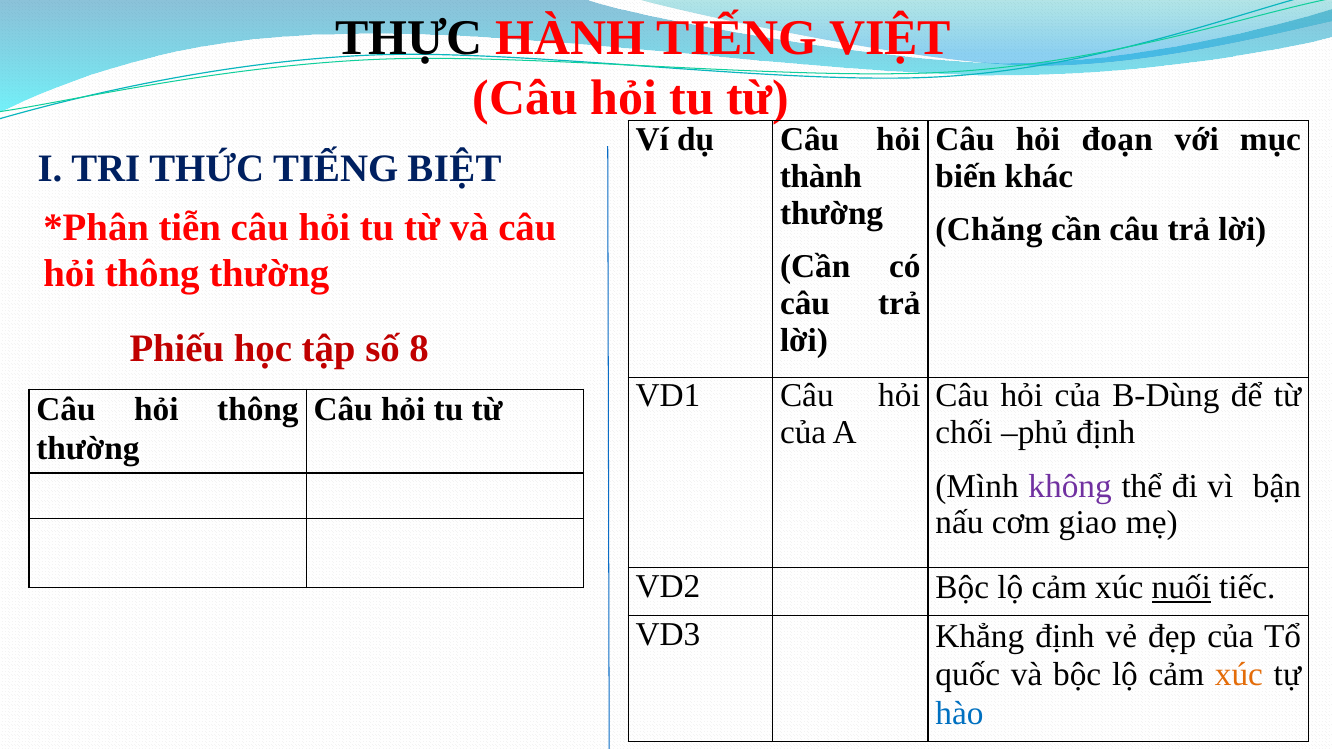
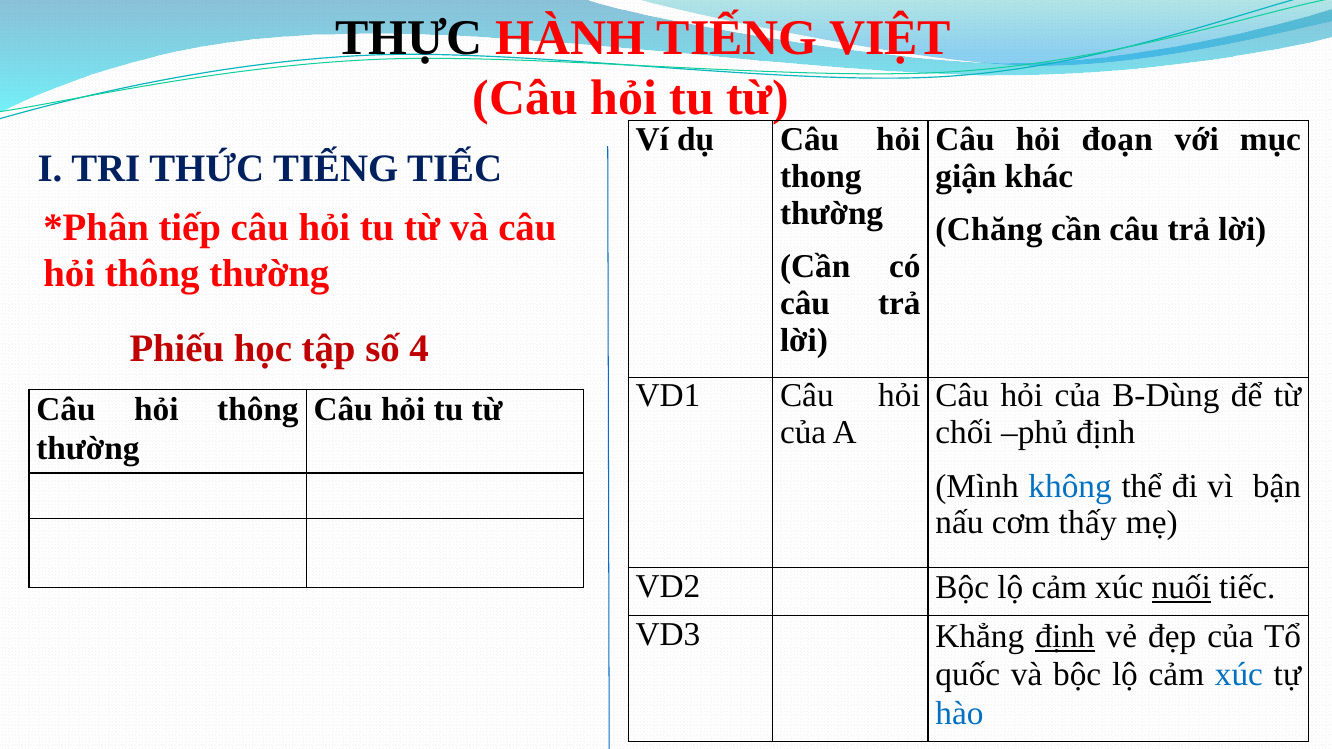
TIẾNG BIỆT: BIỆT -> TIẾC
thành: thành -> thong
biến: biến -> giận
tiễn: tiễn -> tiếp
8: 8 -> 4
không colour: purple -> blue
giao: giao -> thấy
định at (1065, 636) underline: none -> present
xúc at (1239, 675) colour: orange -> blue
